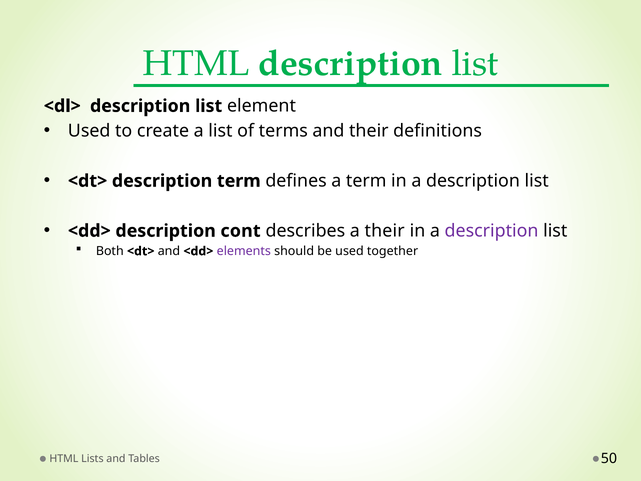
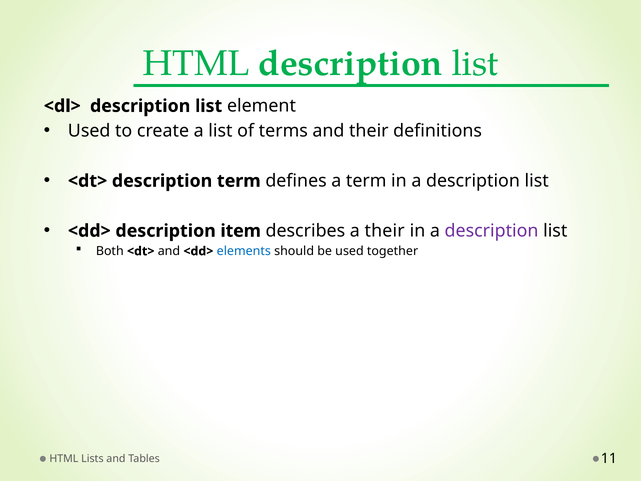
cont: cont -> item
elements colour: purple -> blue
50: 50 -> 11
